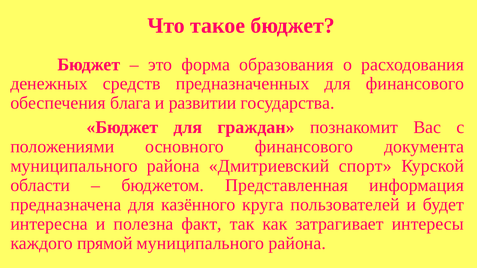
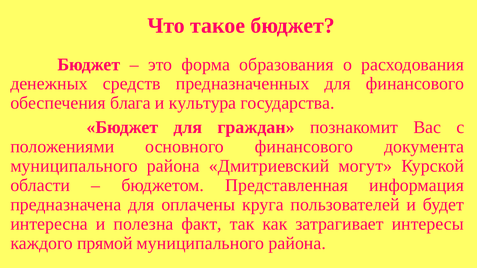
развитии: развитии -> культура
спорт: спорт -> могут
казённого: казённого -> оплачены
